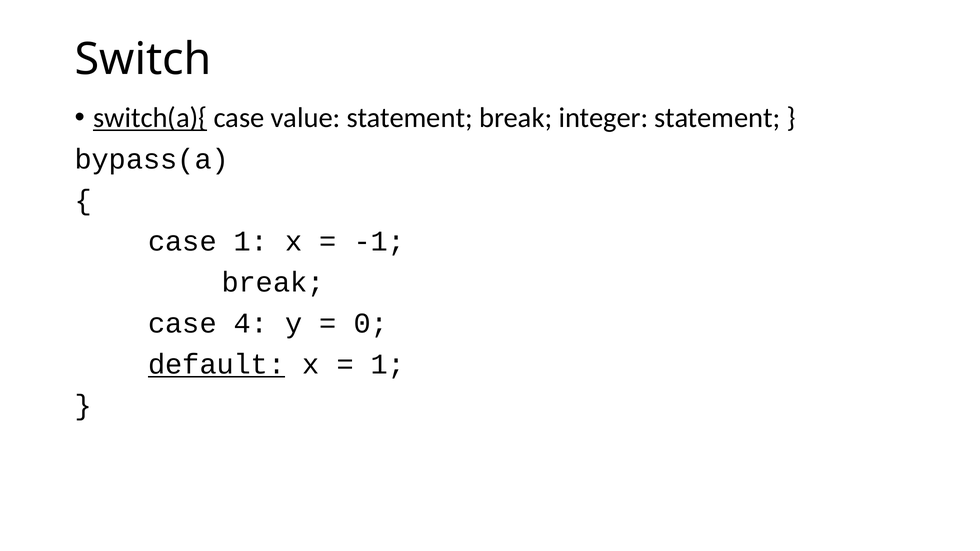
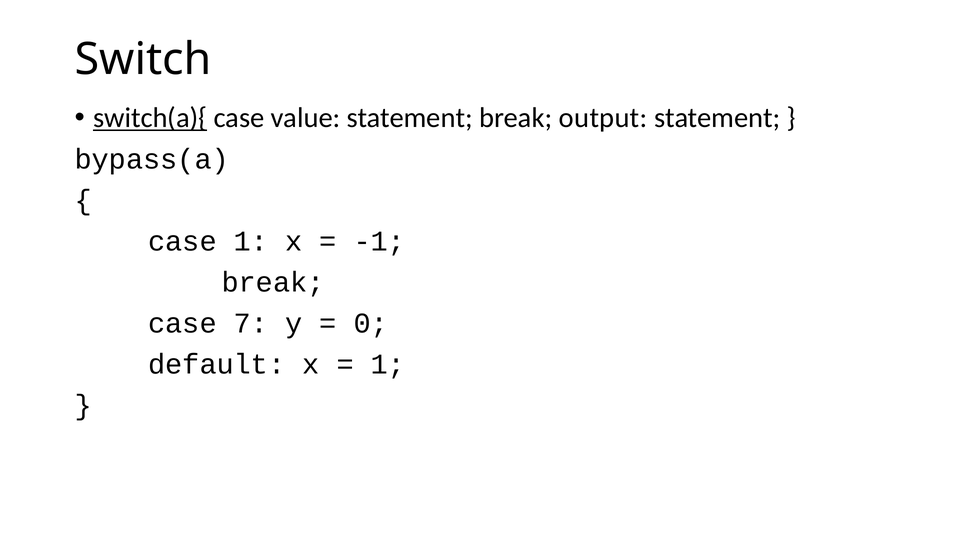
integer: integer -> output
4: 4 -> 7
default underline: present -> none
